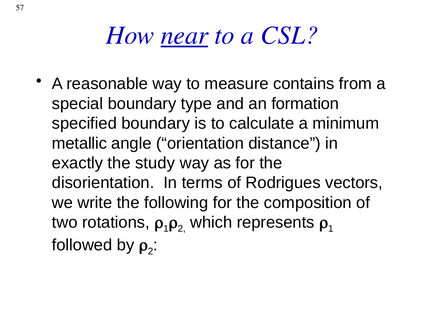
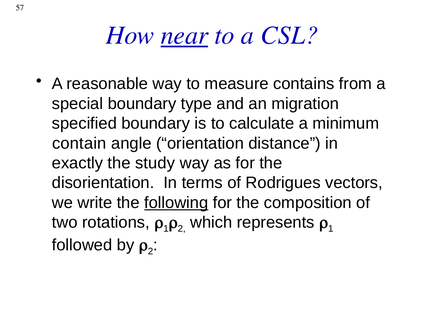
formation: formation -> migration
metallic: metallic -> contain
following underline: none -> present
